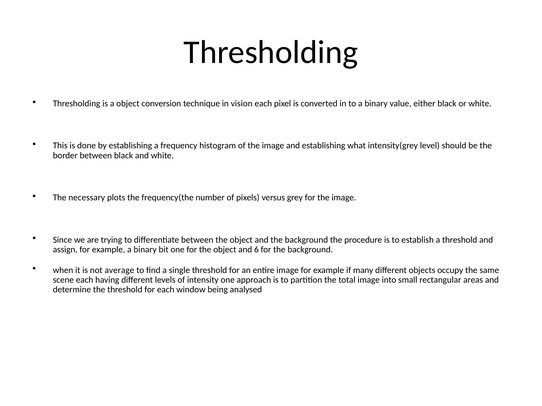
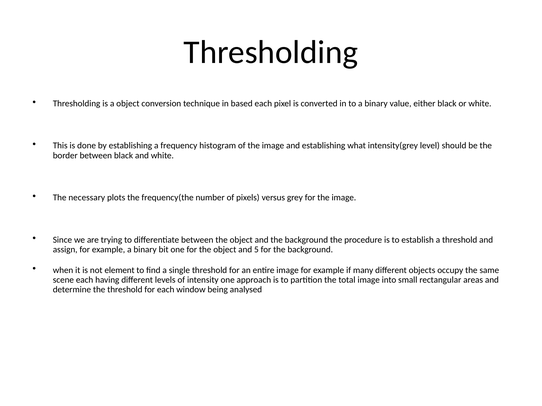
vision: vision -> based
6: 6 -> 5
average: average -> element
